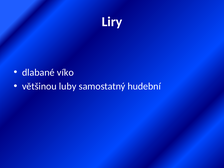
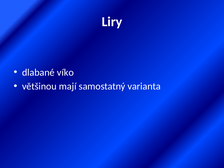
luby: luby -> mají
hudební: hudební -> varianta
